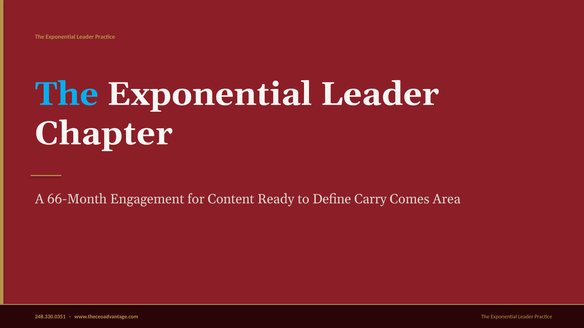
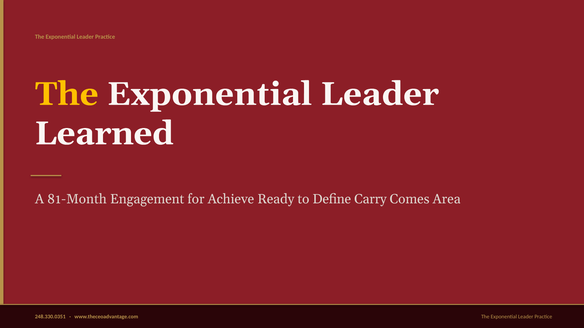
The at (67, 94) colour: light blue -> yellow
Chapter: Chapter -> Learned
66-Month: 66-Month -> 81-Month
Content: Content -> Achieve
